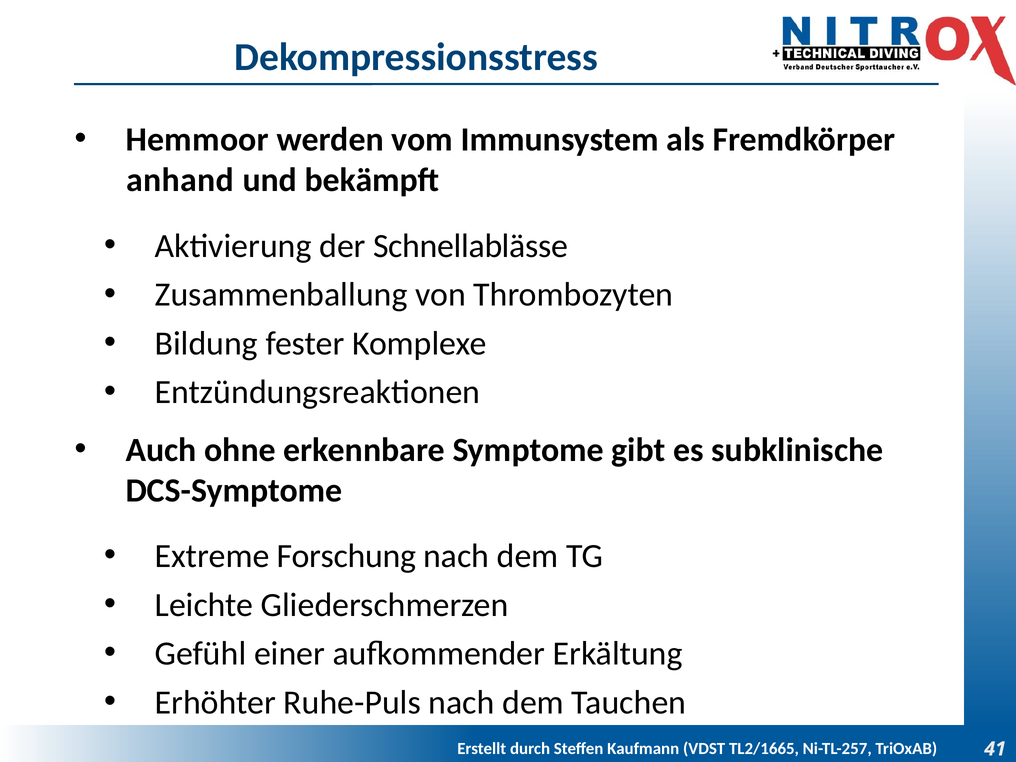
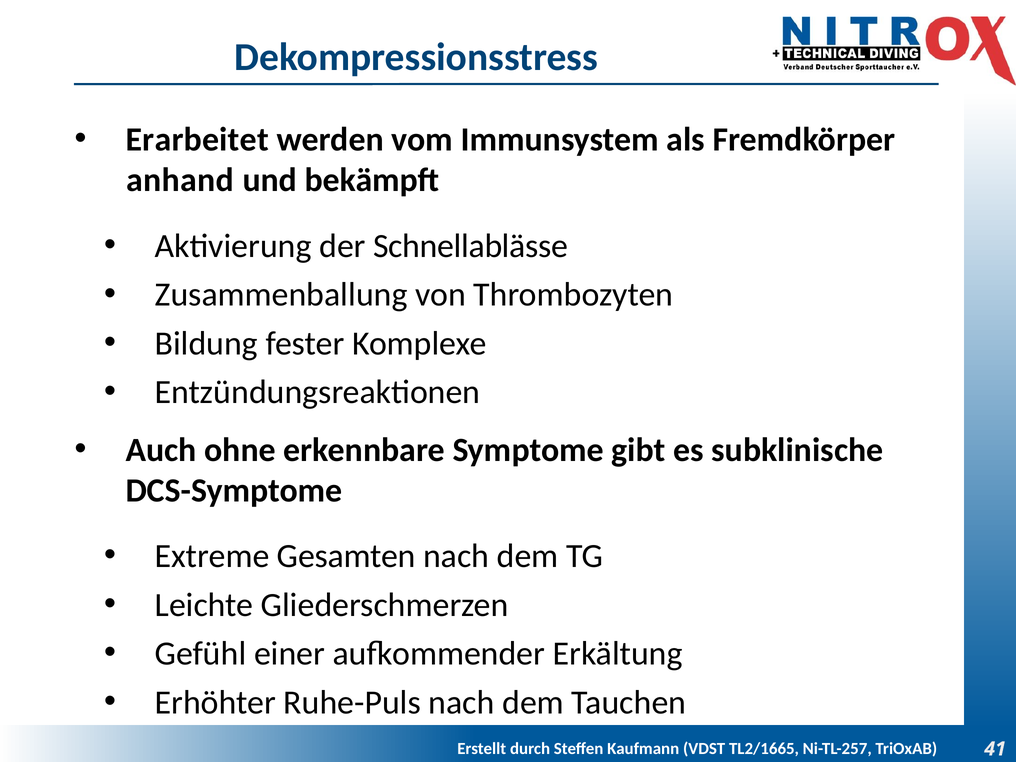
Hemmoor: Hemmoor -> Erarbeitet
Forschung: Forschung -> Gesamten
